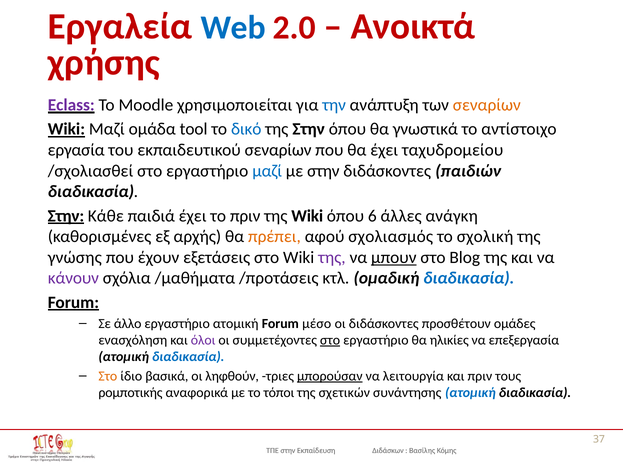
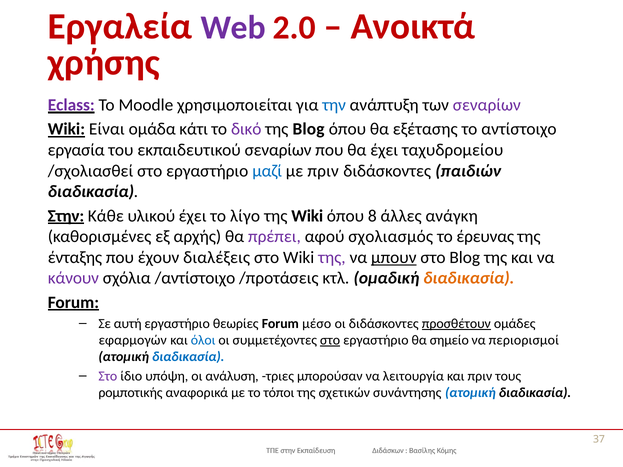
Web colour: blue -> purple
σεναρίων at (487, 105) colour: orange -> purple
Wiki Μαζί: Μαζί -> Είναι
tool: tool -> κάτι
δικό colour: blue -> purple
της Στην: Στην -> Blog
γνωστικά: γνωστικά -> εξέτασης
με στην: στην -> πριν
παιδιά: παιδιά -> υλικού
το πριν: πριν -> λίγο
6: 6 -> 8
πρέπει colour: orange -> purple
σχολική: σχολική -> έρευνας
γνώσης: γνώσης -> ένταξης
εξετάσεις: εξετάσεις -> διαλέξεις
/μαθήματα: /μαθήματα -> /αντίστοιχο
διαδικασία at (469, 278) colour: blue -> orange
άλλο: άλλο -> αυτή
εργαστήριο ατομική: ατομική -> θεωρίες
προσθέτουν underline: none -> present
ενασχόληση: ενασχόληση -> εφαρμογών
όλοι colour: purple -> blue
ηλικίες: ηλικίες -> σημείο
επεξεργασία: επεξεργασία -> περιορισμοί
Στο at (108, 376) colour: orange -> purple
βασικά: βασικά -> υπόψη
ληφθούν: ληφθούν -> ανάλυση
μπορούσαν underline: present -> none
